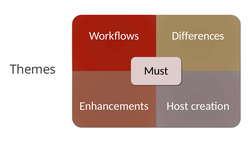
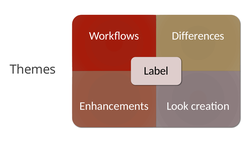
Must: Must -> Label
Host: Host -> Look
